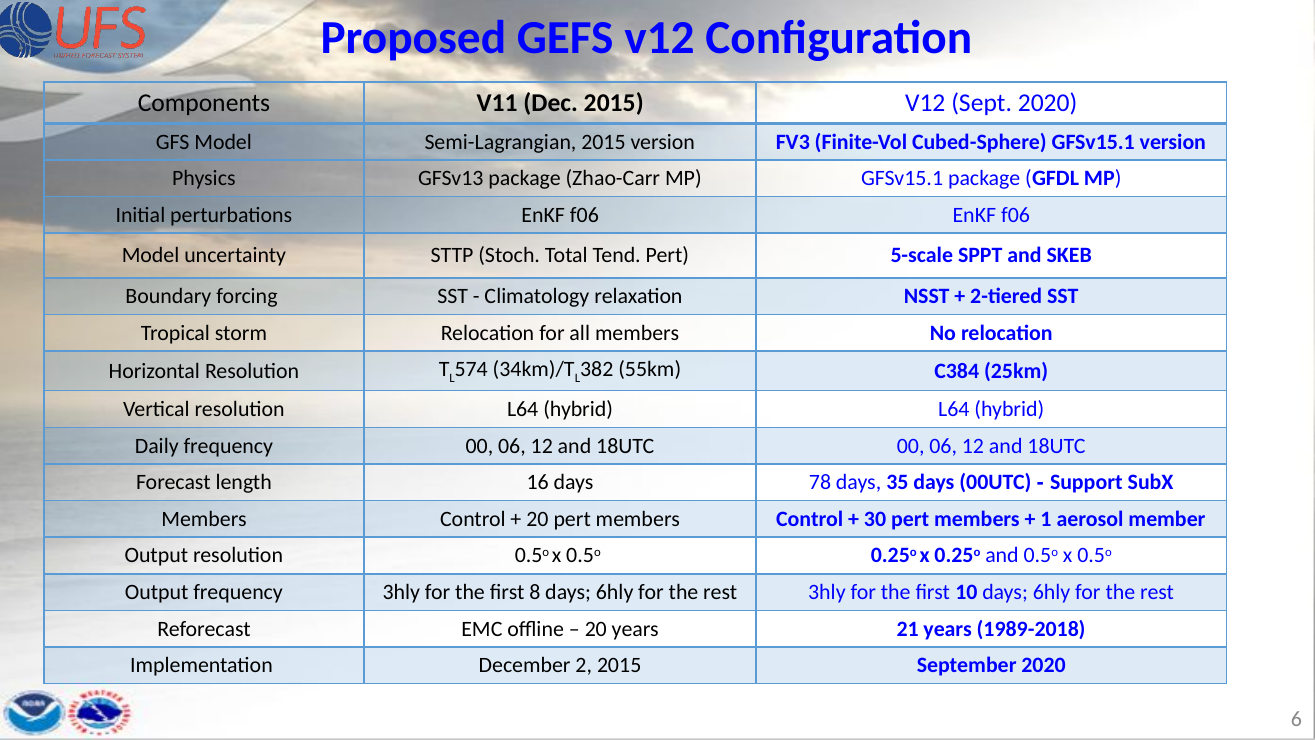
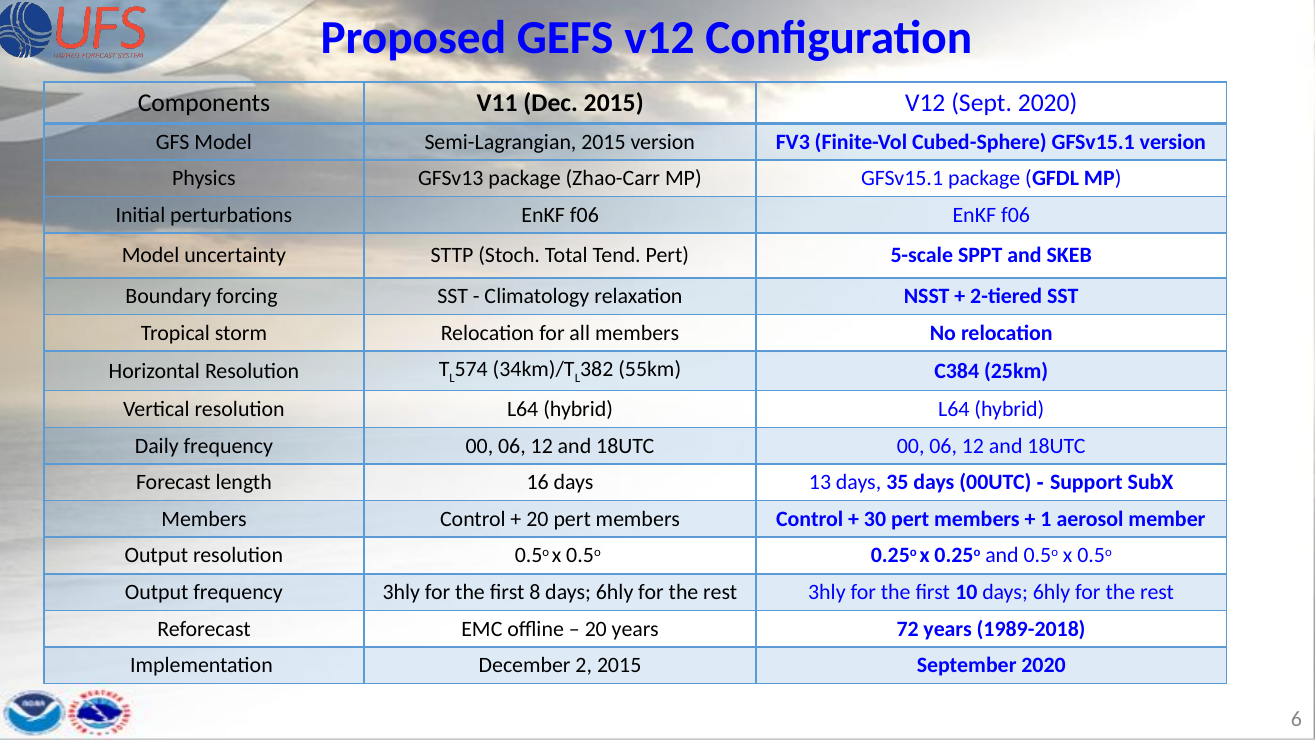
78: 78 -> 13
21: 21 -> 72
